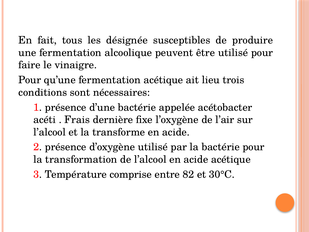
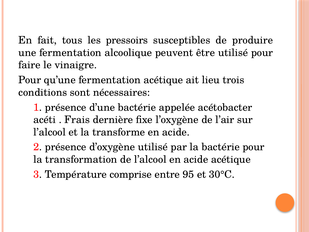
désignée: désignée -> pressoirs
82: 82 -> 95
